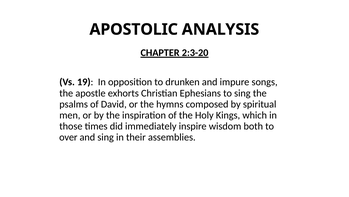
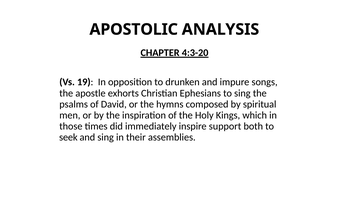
2:3-20: 2:3-20 -> 4:3-20
wisdom: wisdom -> support
over: over -> seek
